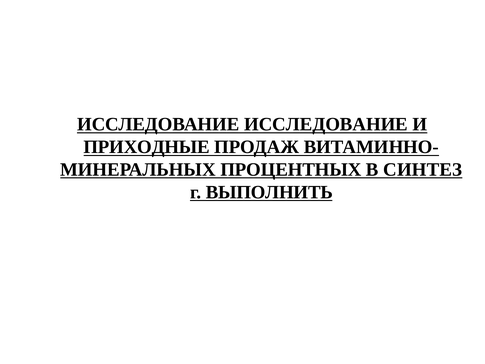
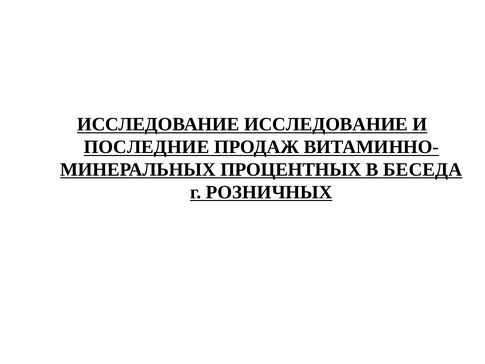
ПРИХОДНЫЕ: ПРИХОДНЫЕ -> ПОСЛЕДНИЕ
СИНТЕЗ: СИНТЕЗ -> БЕСЕДА
ВЫПОЛНИТЬ: ВЫПОЛНИТЬ -> РОЗНИЧНЫХ
